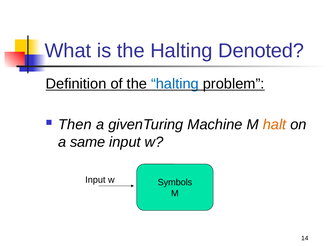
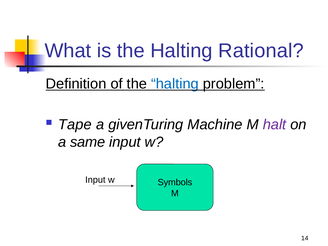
Denoted: Denoted -> Rational
Then: Then -> Tape
halt colour: orange -> purple
